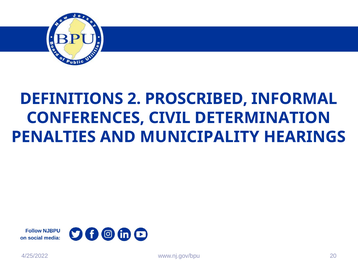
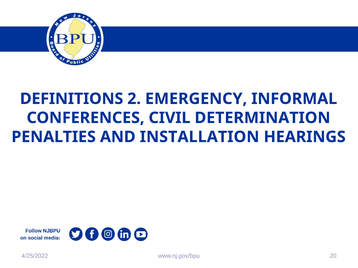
PROSCRIBED: PROSCRIBED -> EMERGENCY
MUNICIPALITY: MUNICIPALITY -> INSTALLATION
